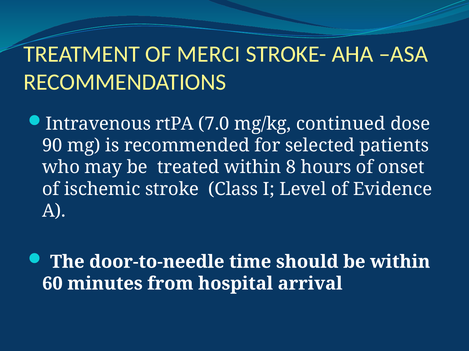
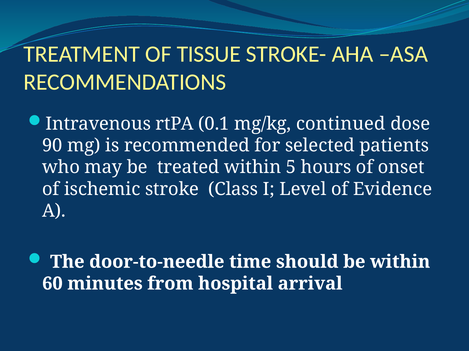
MERCI: MERCI -> TISSUE
7.0: 7.0 -> 0.1
8: 8 -> 5
